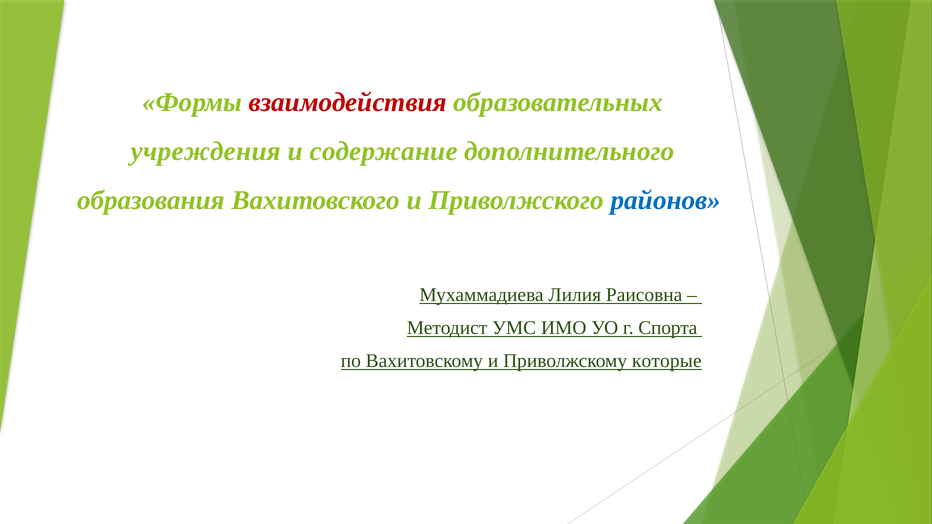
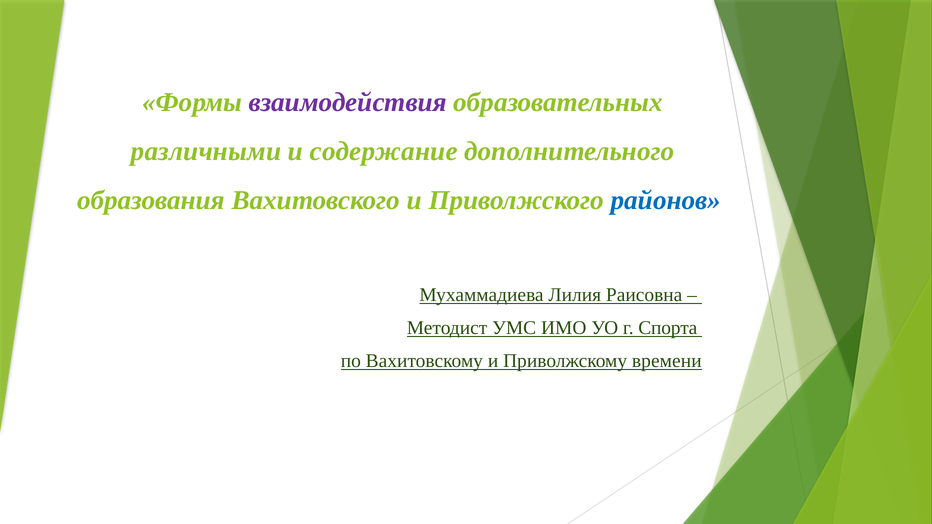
взаимодействия colour: red -> purple
учреждения: учреждения -> различными
которые: которые -> времени
